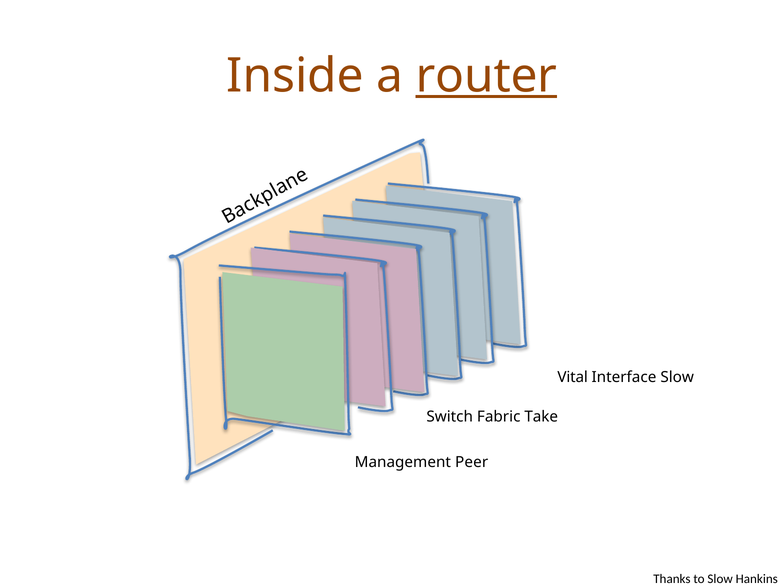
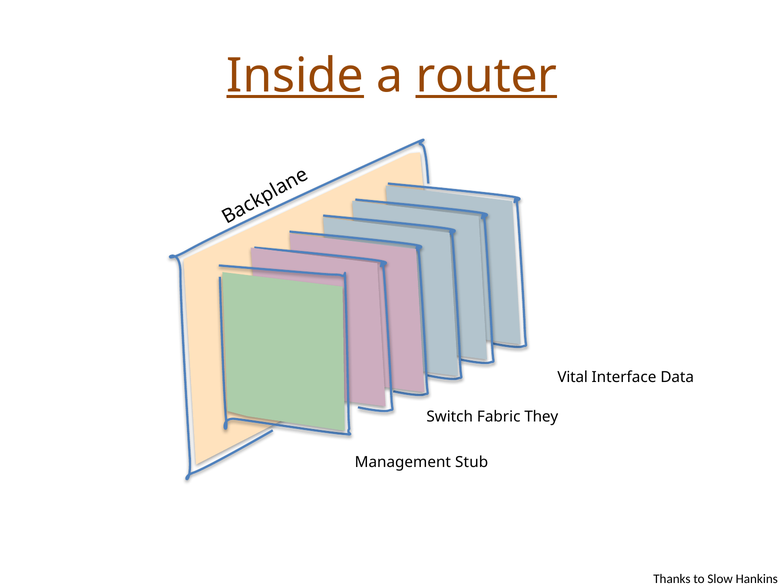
Inside underline: none -> present
Interface Slow: Slow -> Data
Take: Take -> They
Peer: Peer -> Stub
